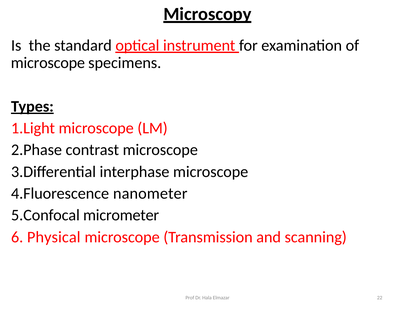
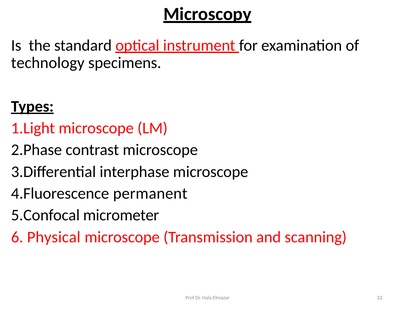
microscope at (48, 63): microscope -> technology
nanometer: nanometer -> permanent
